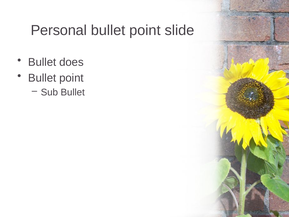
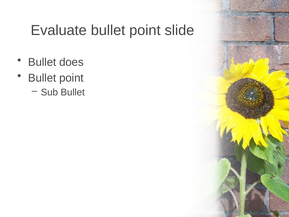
Personal: Personal -> Evaluate
